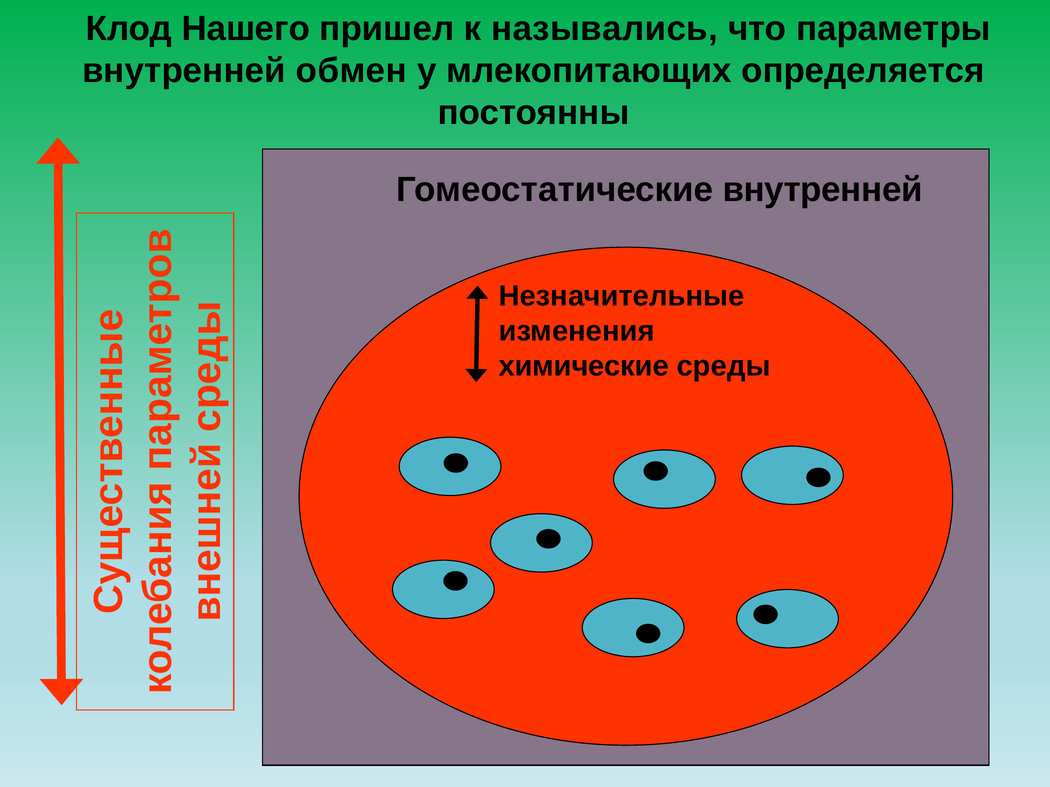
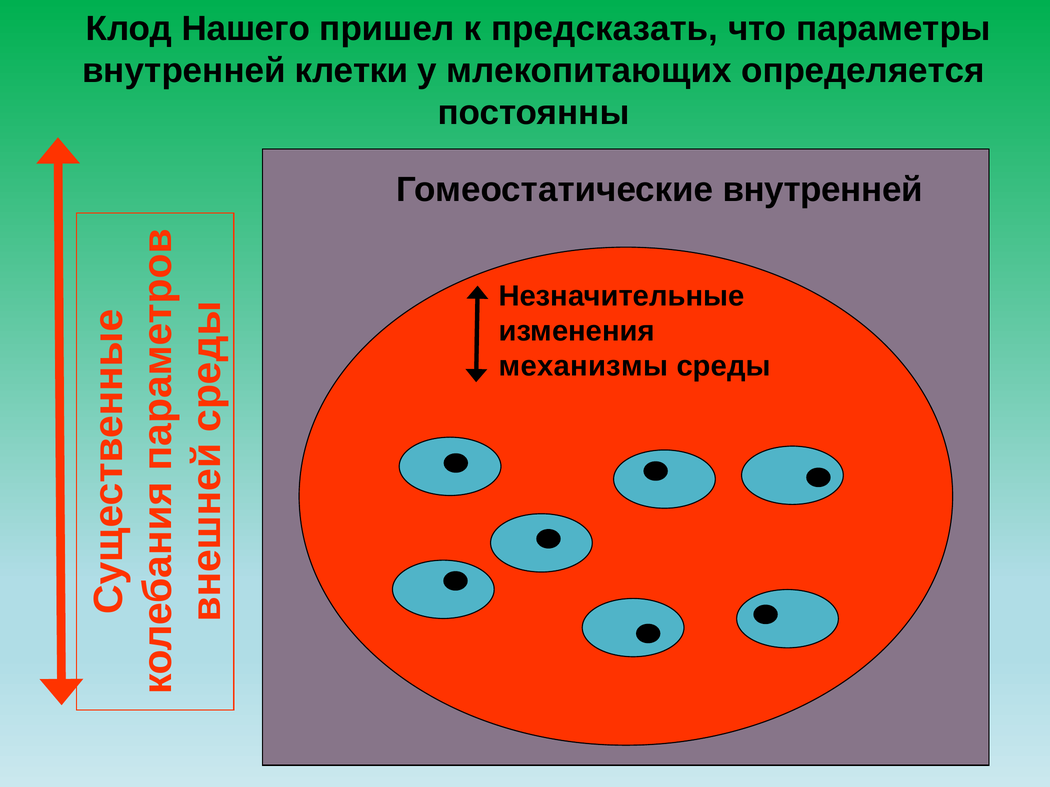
назывались: назывались -> предсказать
обмен: обмен -> клетки
химические: химические -> механизмы
